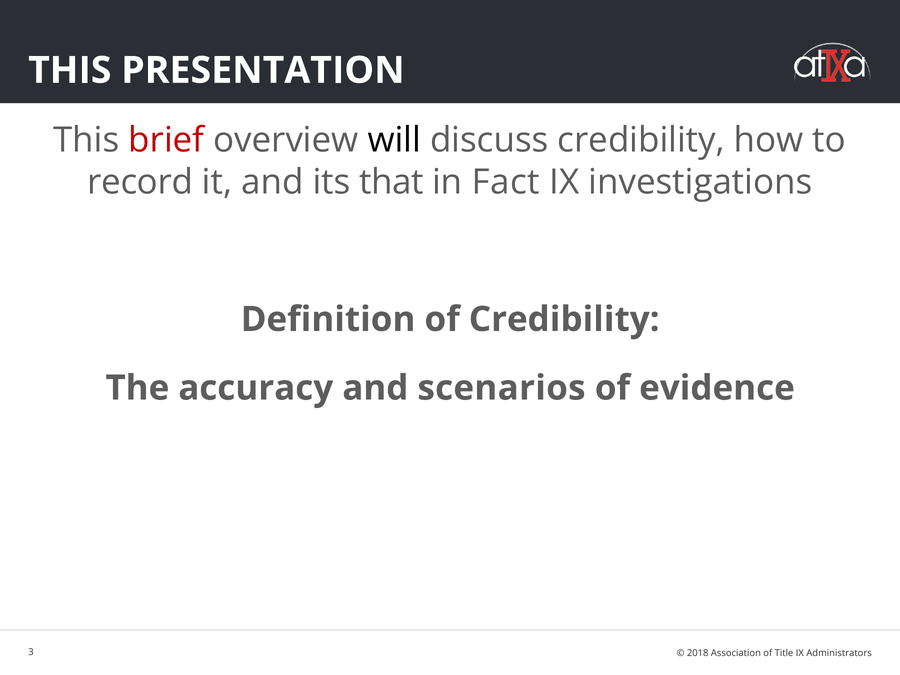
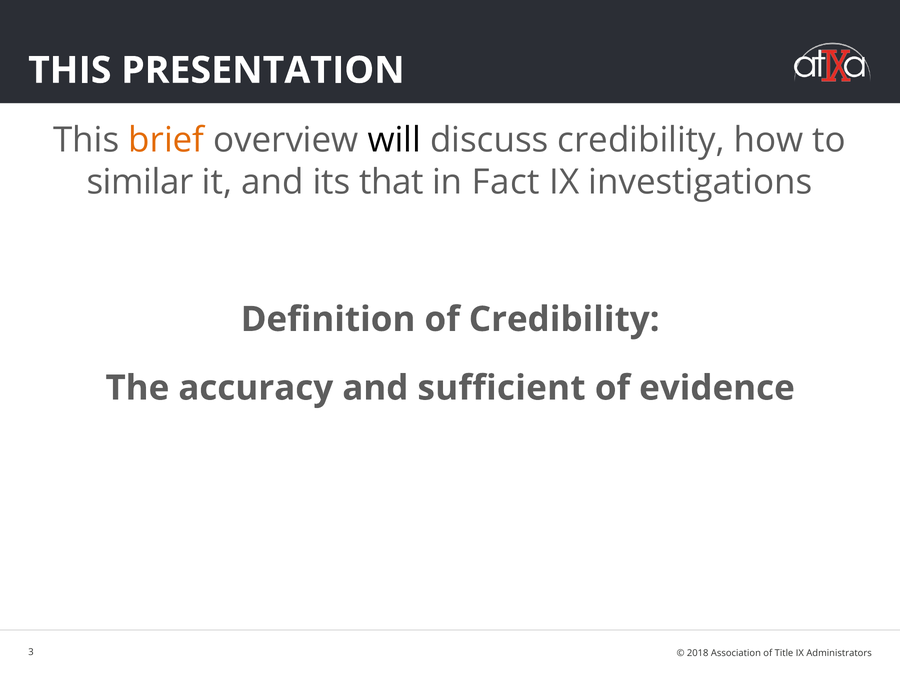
brief colour: red -> orange
record: record -> similar
scenarios: scenarios -> sufficient
